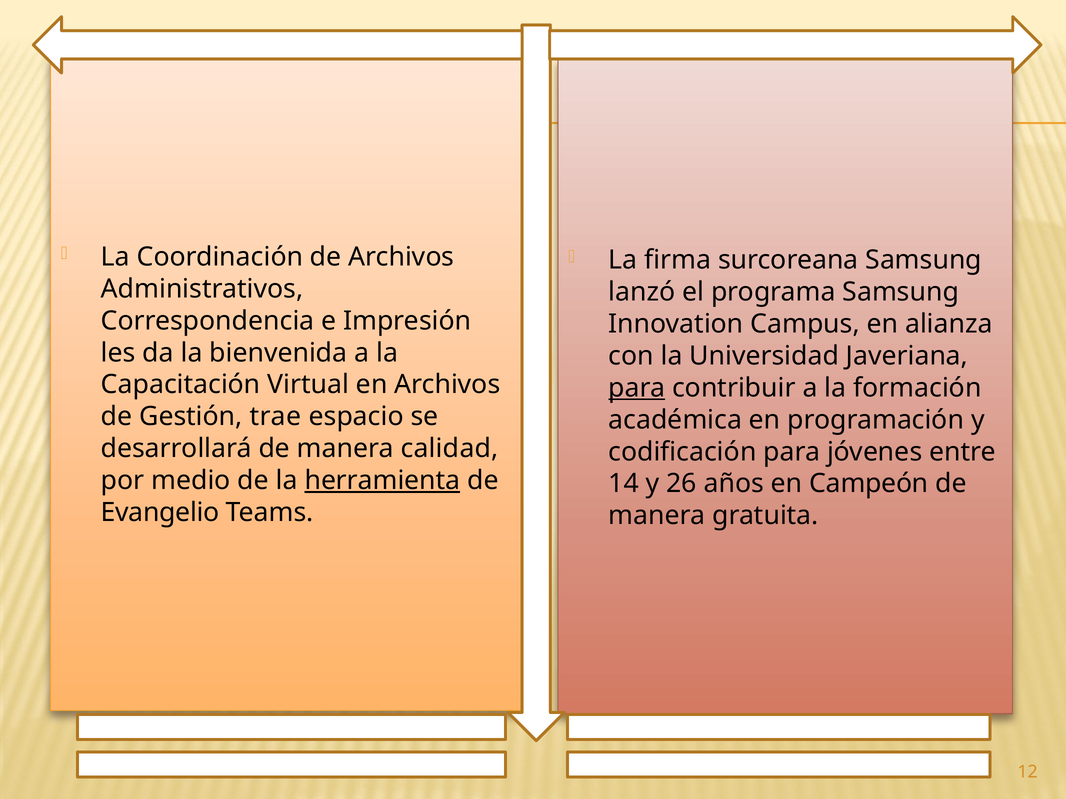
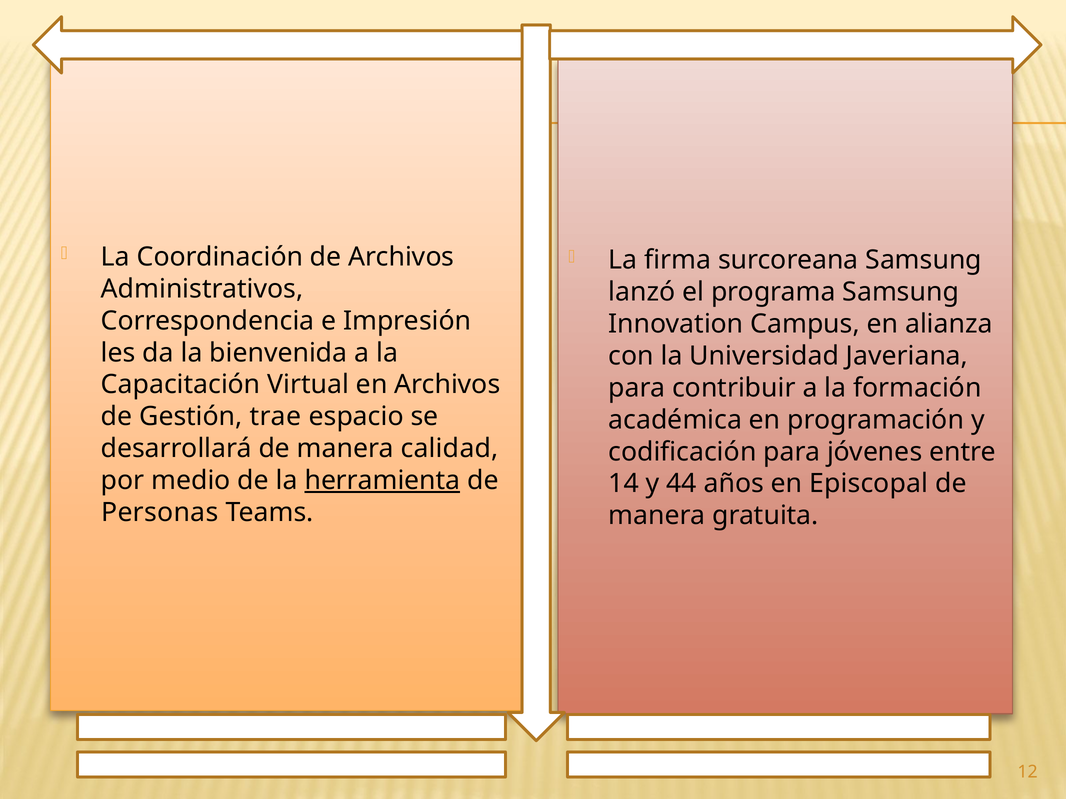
para at (637, 388) underline: present -> none
26: 26 -> 44
Campeón: Campeón -> Episcopal
Evangelio: Evangelio -> Personas
